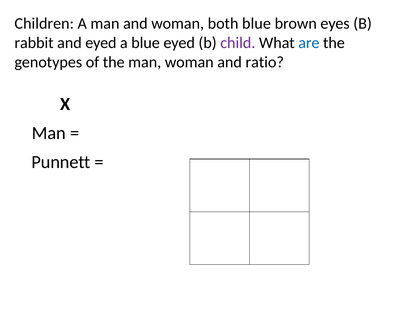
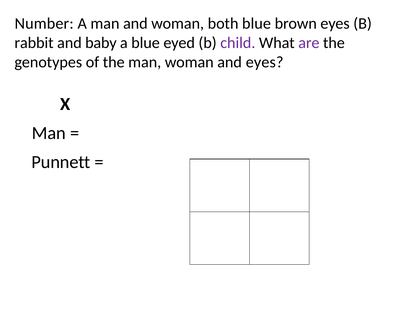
Children: Children -> Number
and eyed: eyed -> baby
are colour: blue -> purple
and ratio: ratio -> eyes
